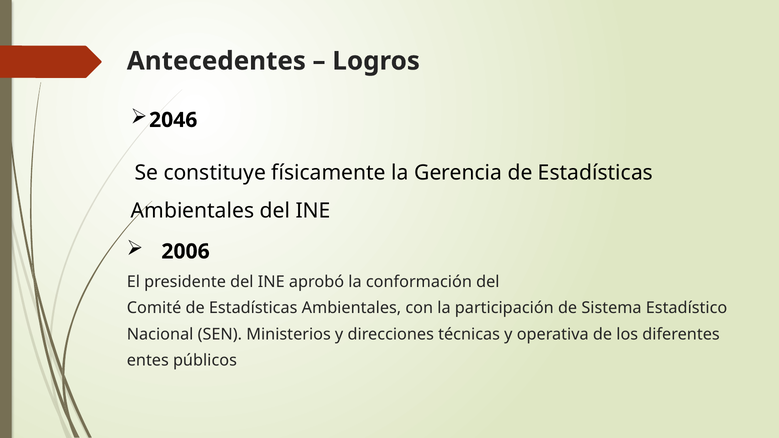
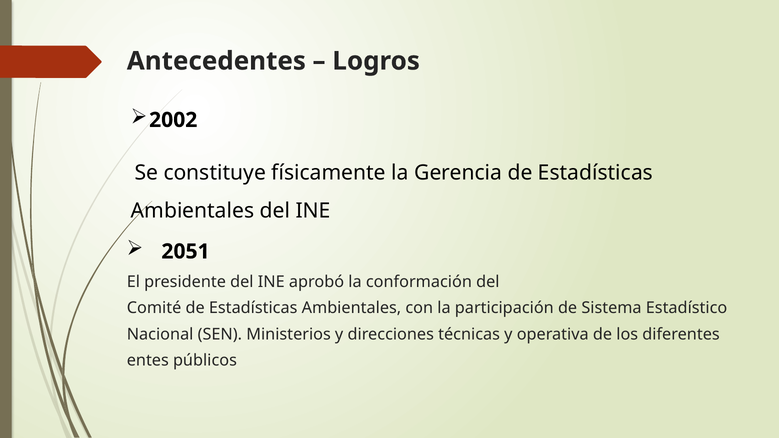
2046: 2046 -> 2002
2006: 2006 -> 2051
